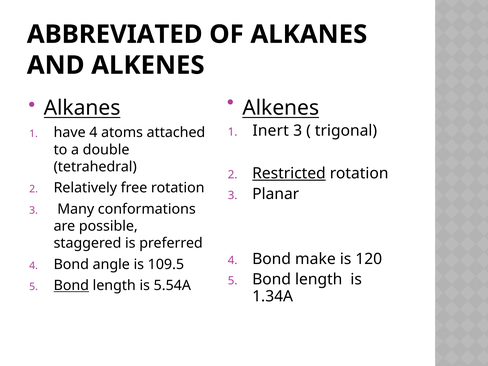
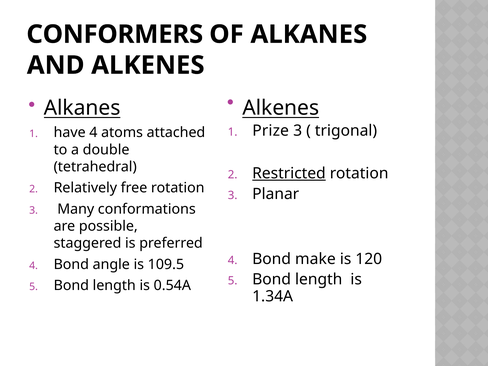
ABBREVIATED: ABBREVIATED -> CONFORMERS
Inert: Inert -> Prize
Bond at (71, 286) underline: present -> none
5.54A: 5.54A -> 0.54A
